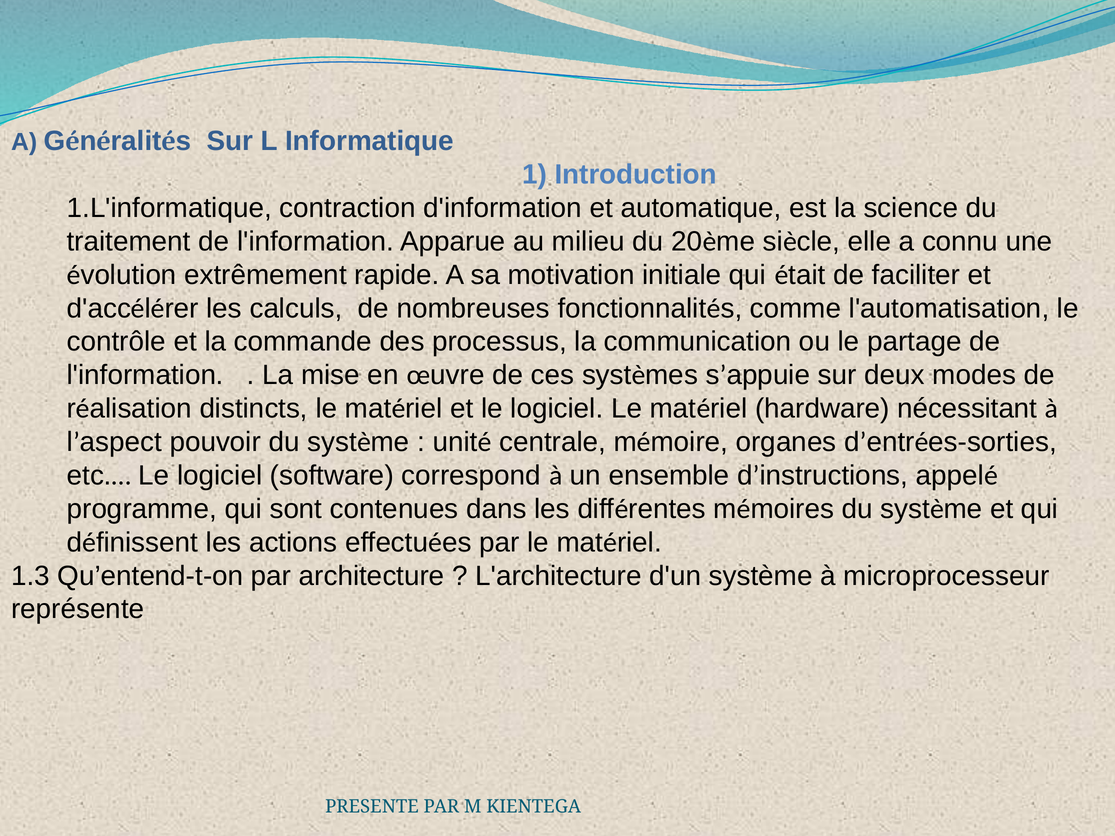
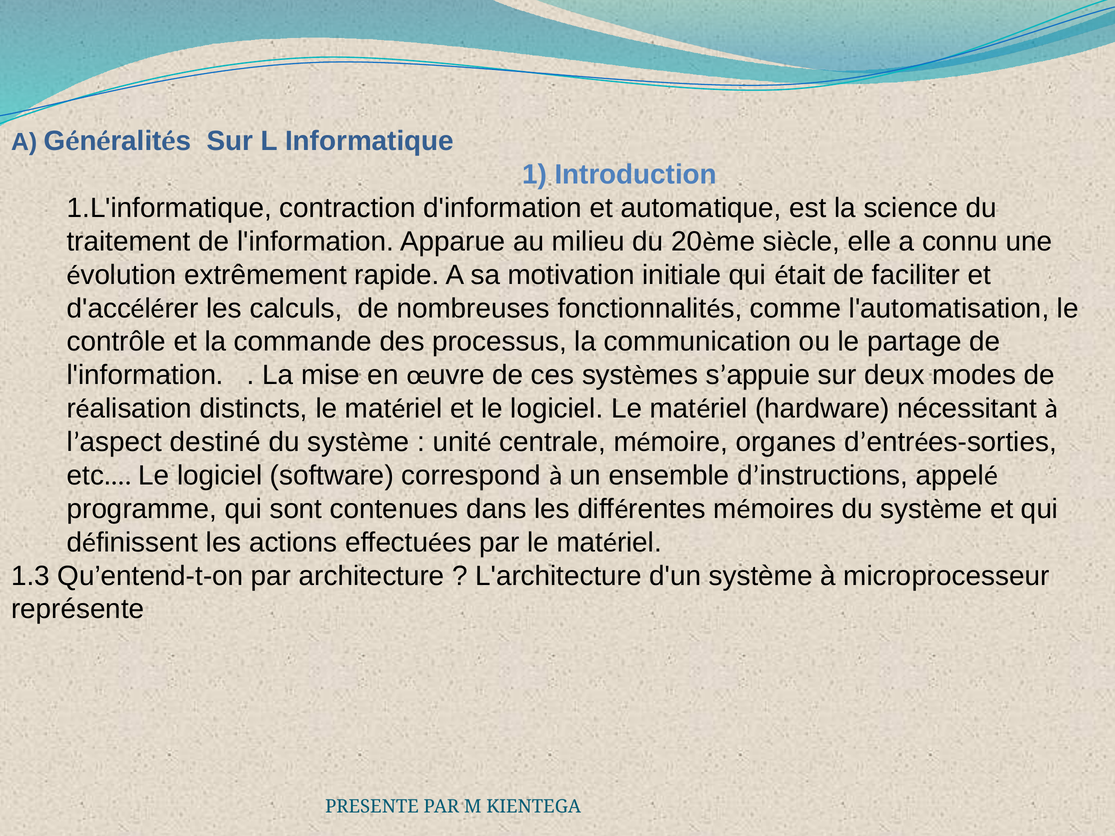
pouvoir: pouvoir -> destiné
